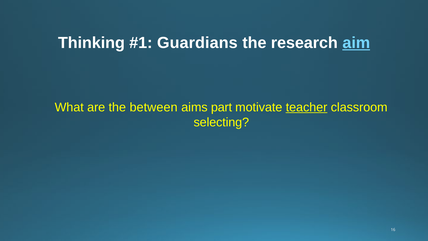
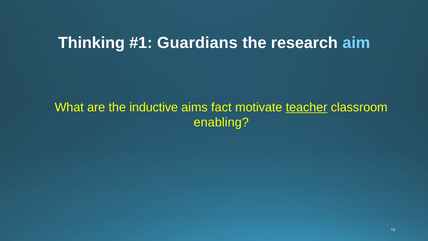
aim underline: present -> none
between: between -> inductive
part: part -> fact
selecting: selecting -> enabling
